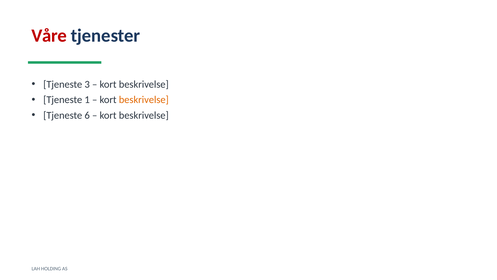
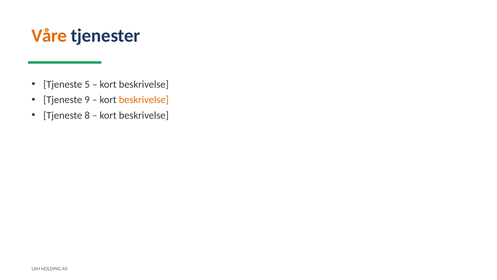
Våre colour: red -> orange
3: 3 -> 5
1: 1 -> 9
6: 6 -> 8
